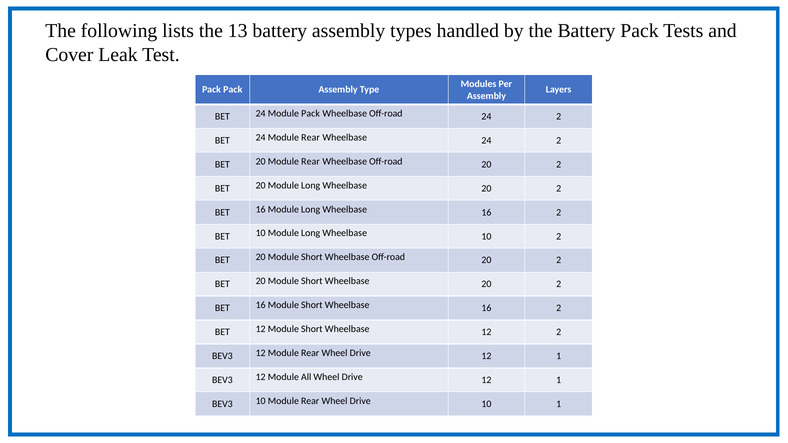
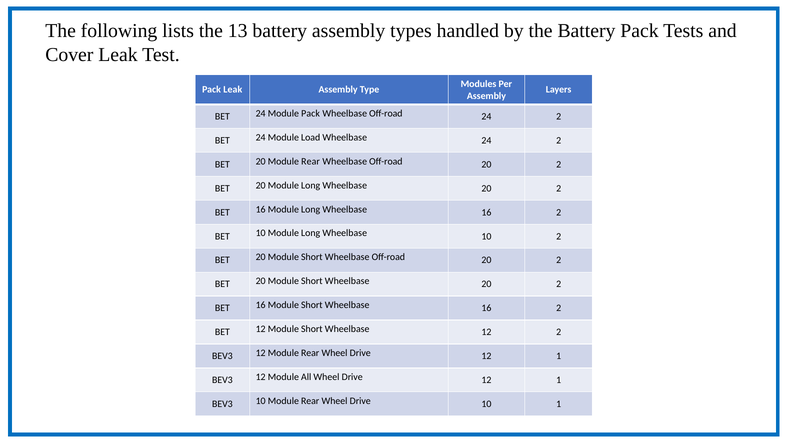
Pack Pack: Pack -> Leak
24 Module Rear: Rear -> Load
